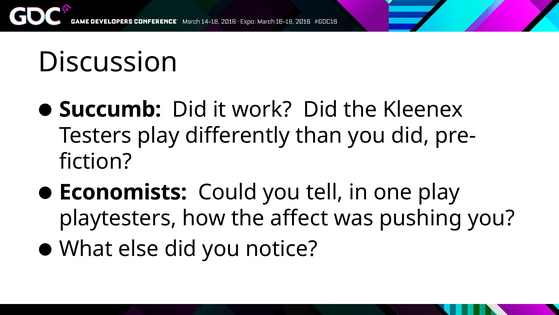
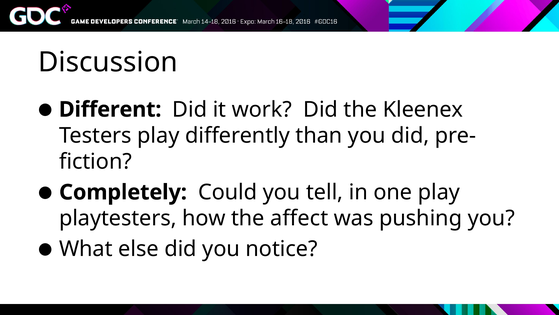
Succumb: Succumb -> Different
Economists: Economists -> Completely
